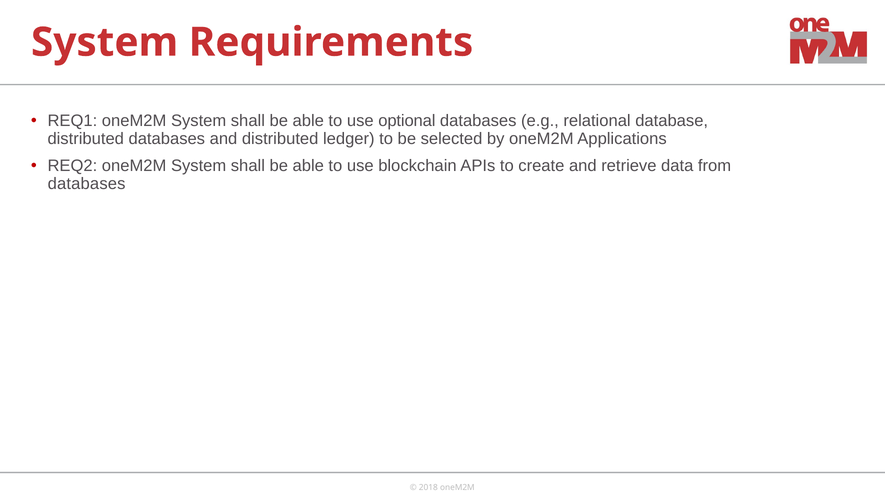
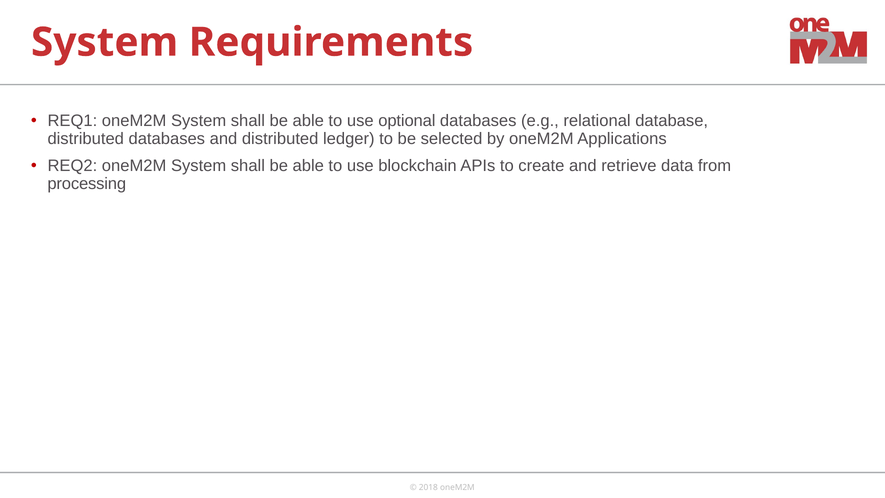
databases at (87, 184): databases -> processing
